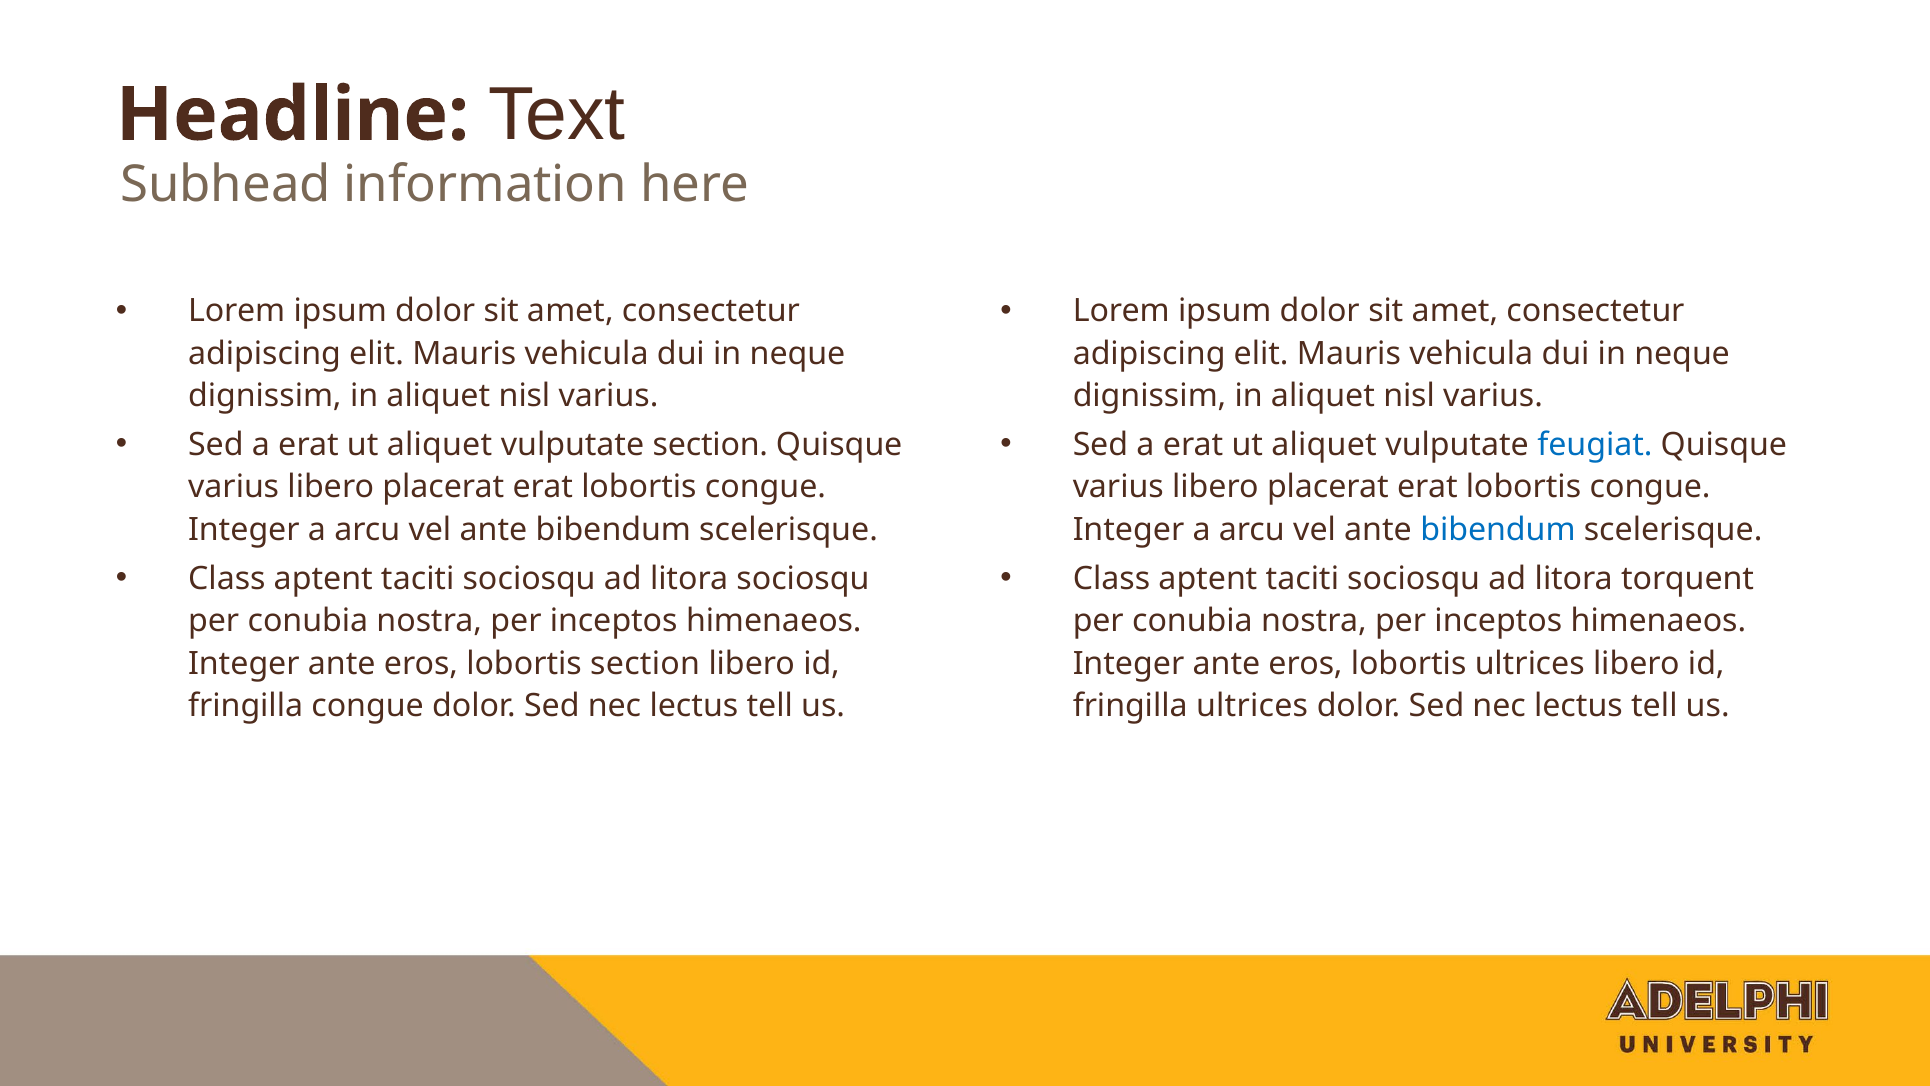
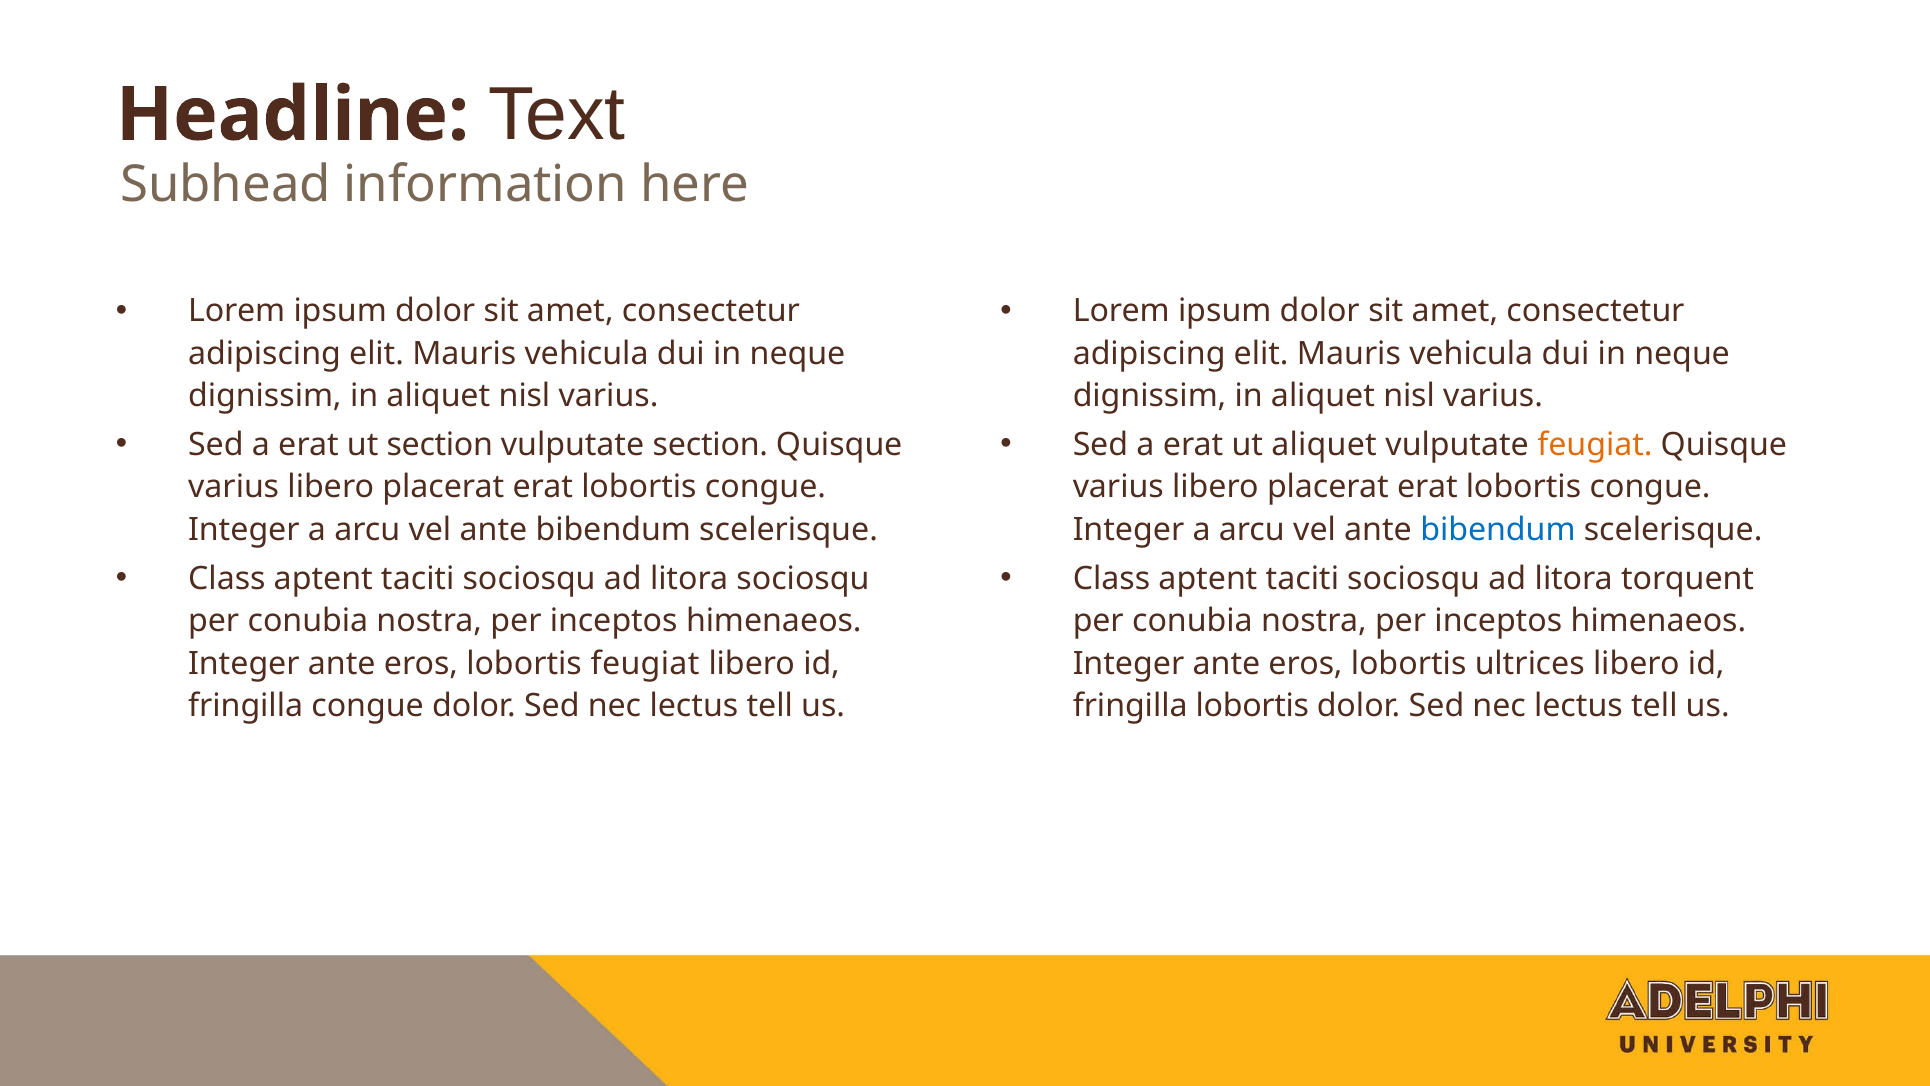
aliquet at (439, 445): aliquet -> section
feugiat at (1595, 445) colour: blue -> orange
lobortis section: section -> feugiat
fringilla ultrices: ultrices -> lobortis
